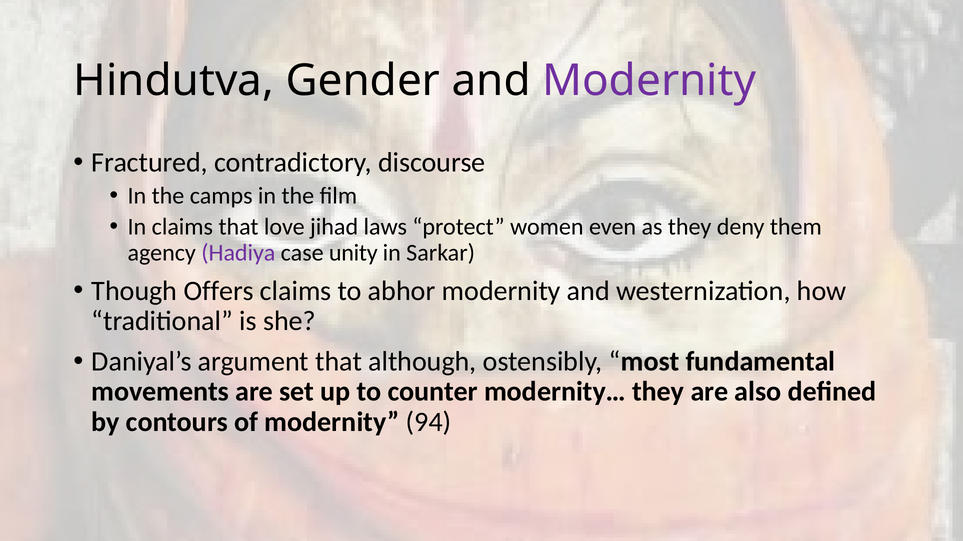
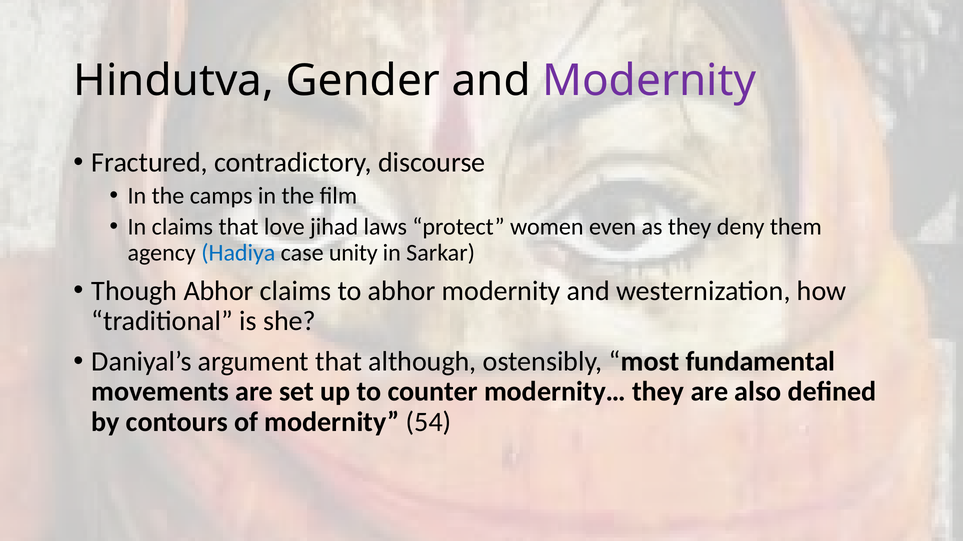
Hadiya colour: purple -> blue
Though Offers: Offers -> Abhor
94: 94 -> 54
